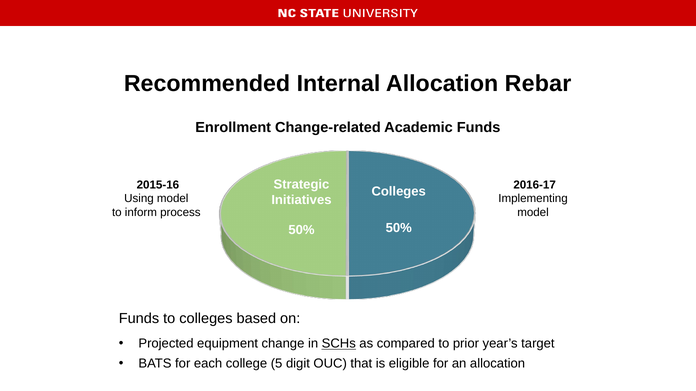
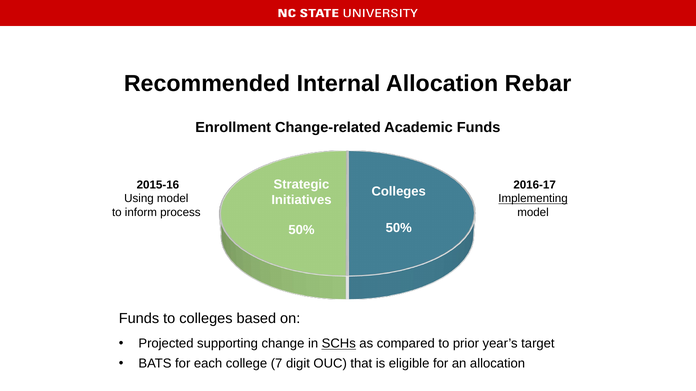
Implementing underline: none -> present
equipment: equipment -> supporting
5: 5 -> 7
